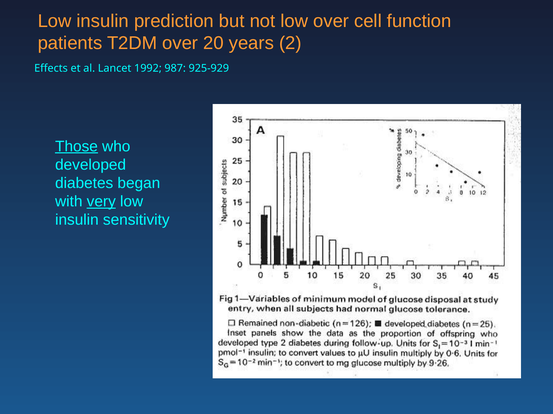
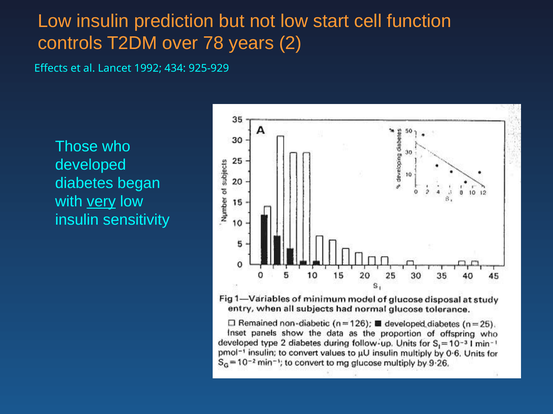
low over: over -> start
patients: patients -> controls
20: 20 -> 78
987: 987 -> 434
Those underline: present -> none
